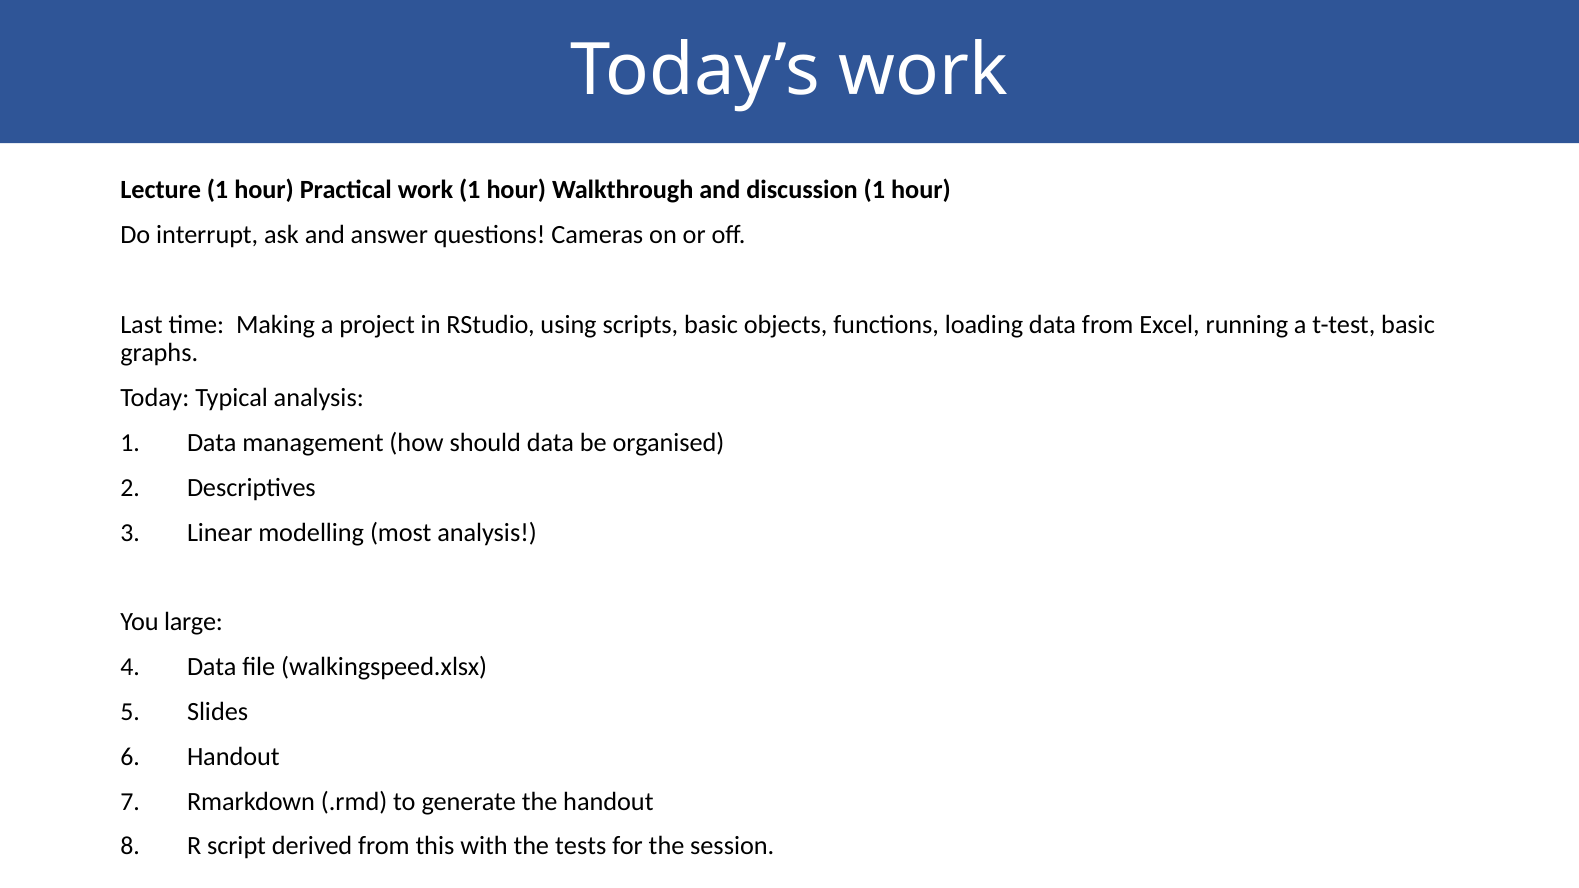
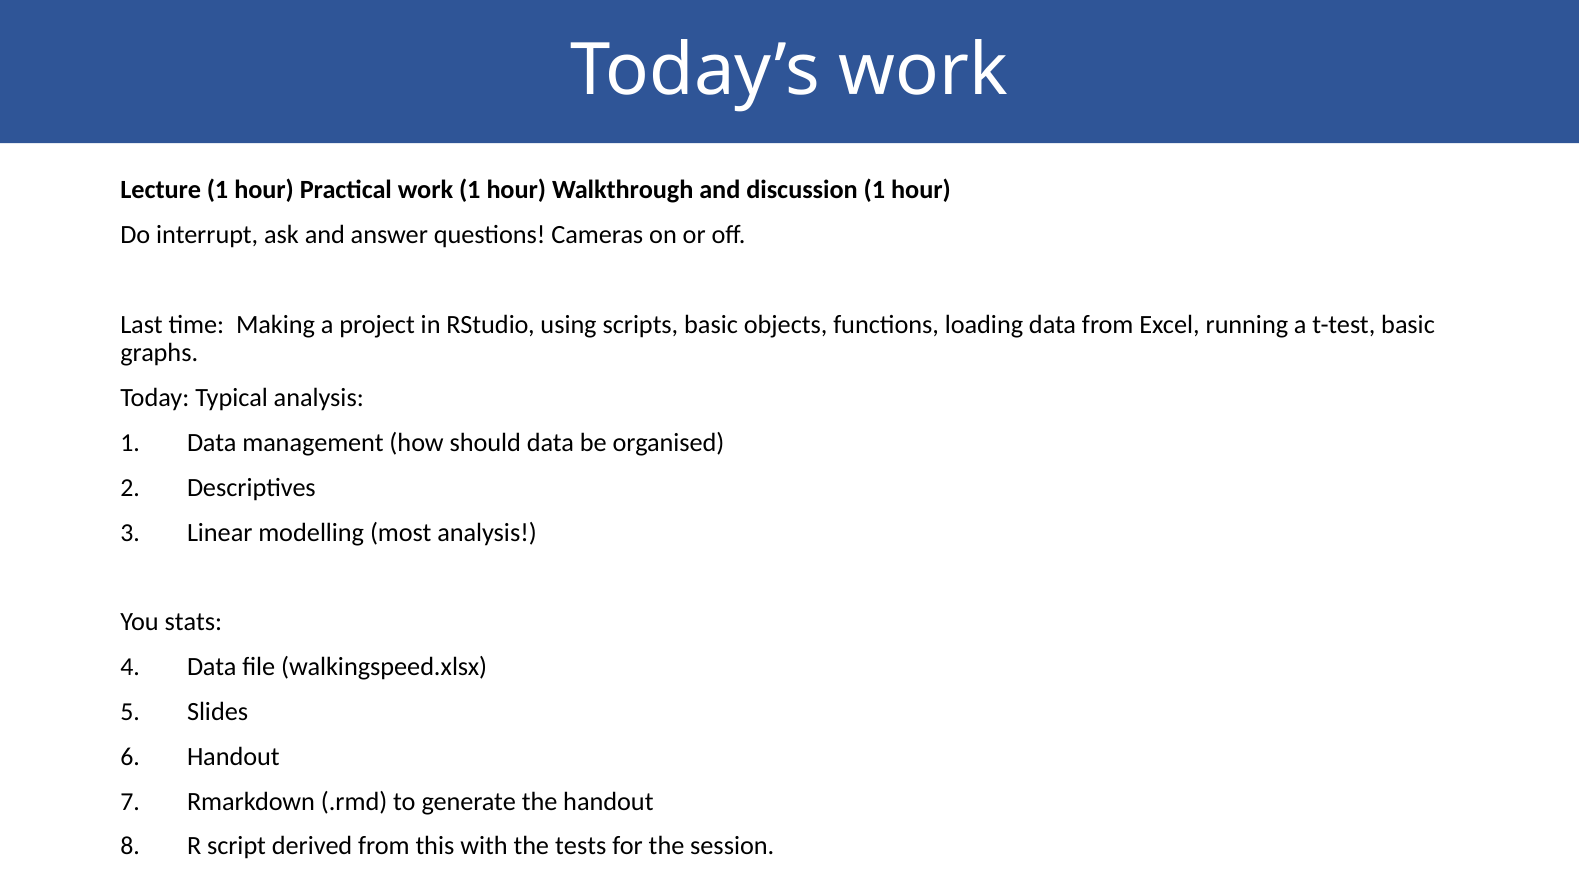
large: large -> stats
